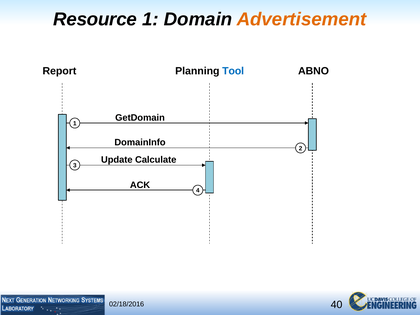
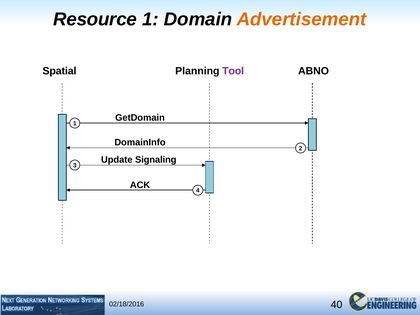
Report: Report -> Spatial
Tool colour: blue -> purple
Calculate: Calculate -> Signaling
